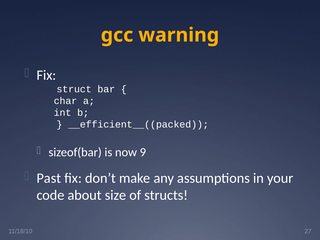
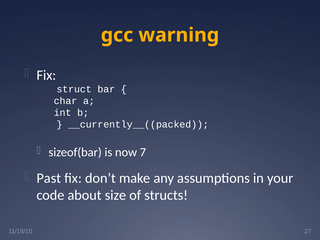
__efficient__((packed: __efficient__((packed -> __currently__((packed
9: 9 -> 7
